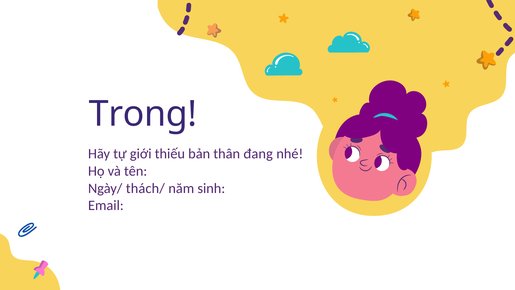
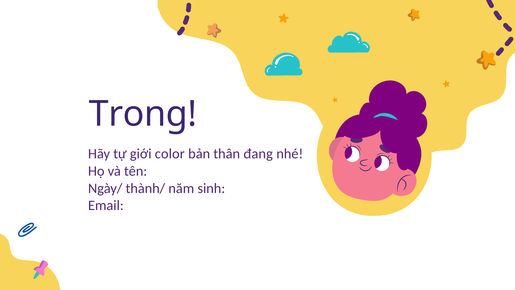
thiếu: thiếu -> color
thách/: thách/ -> thành/
